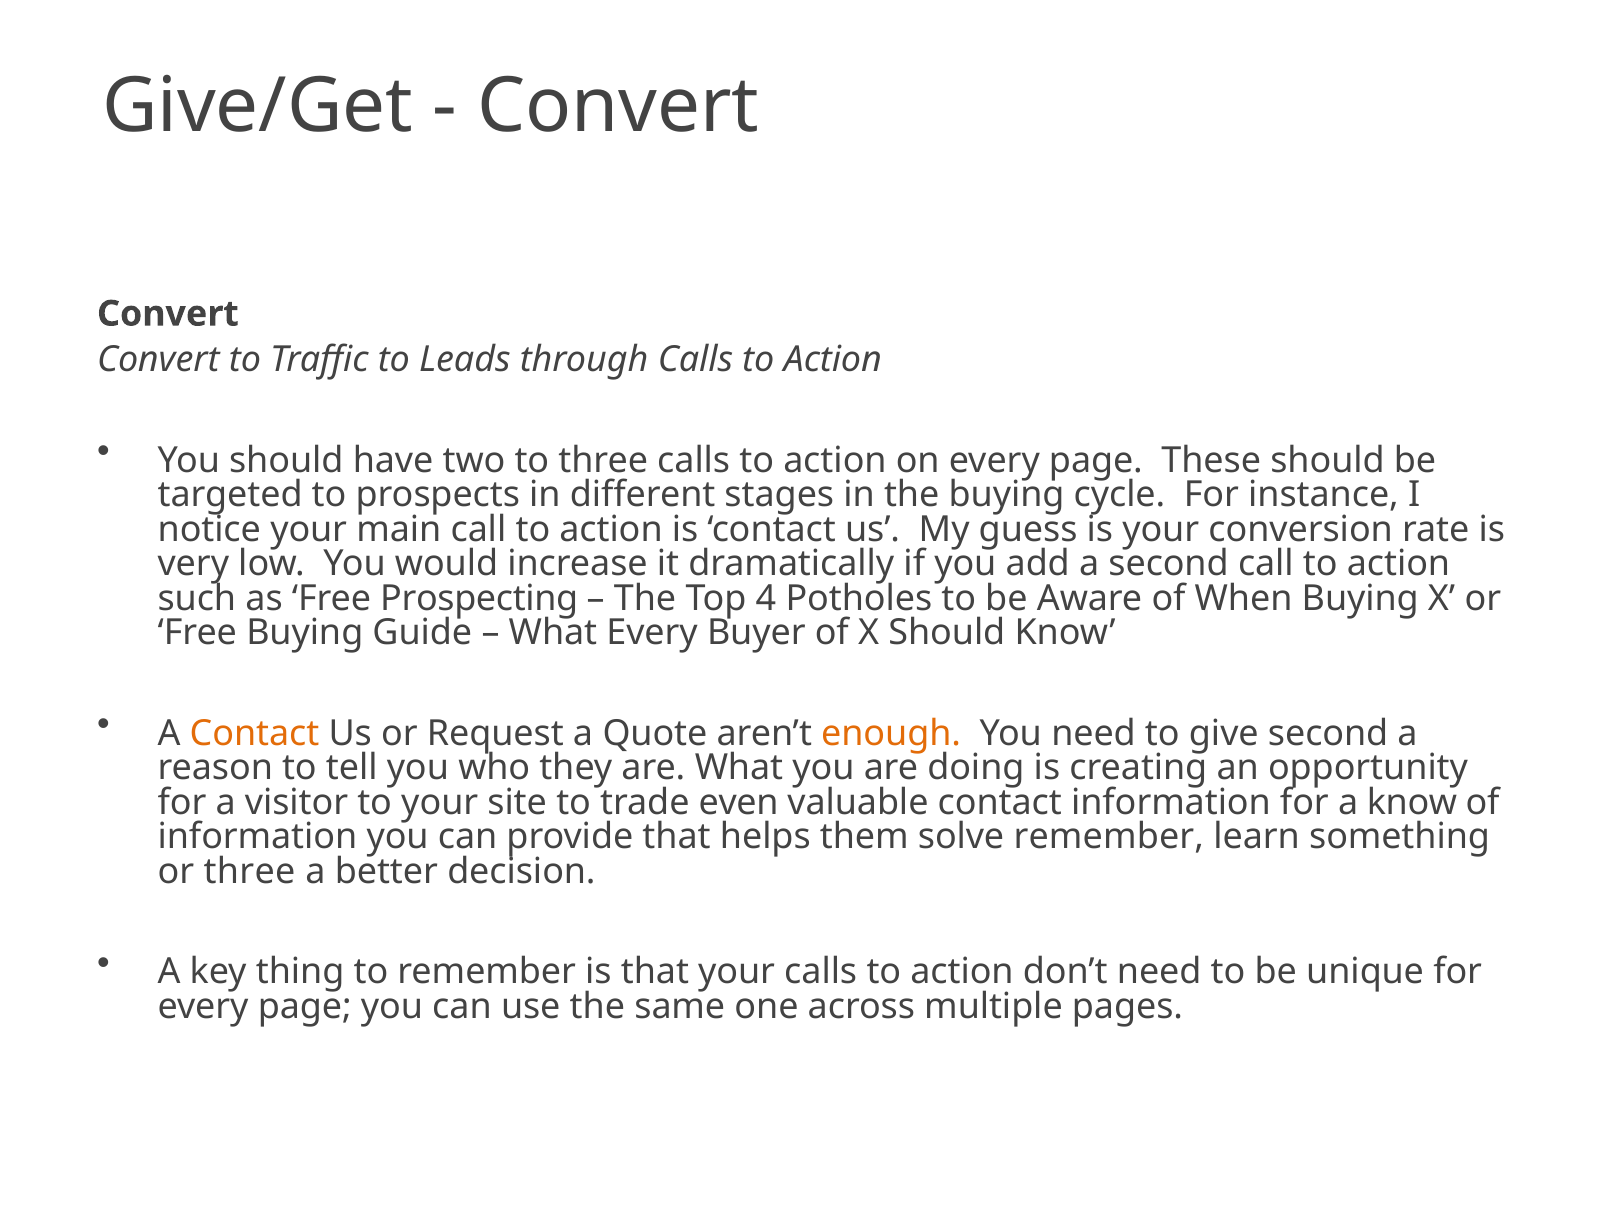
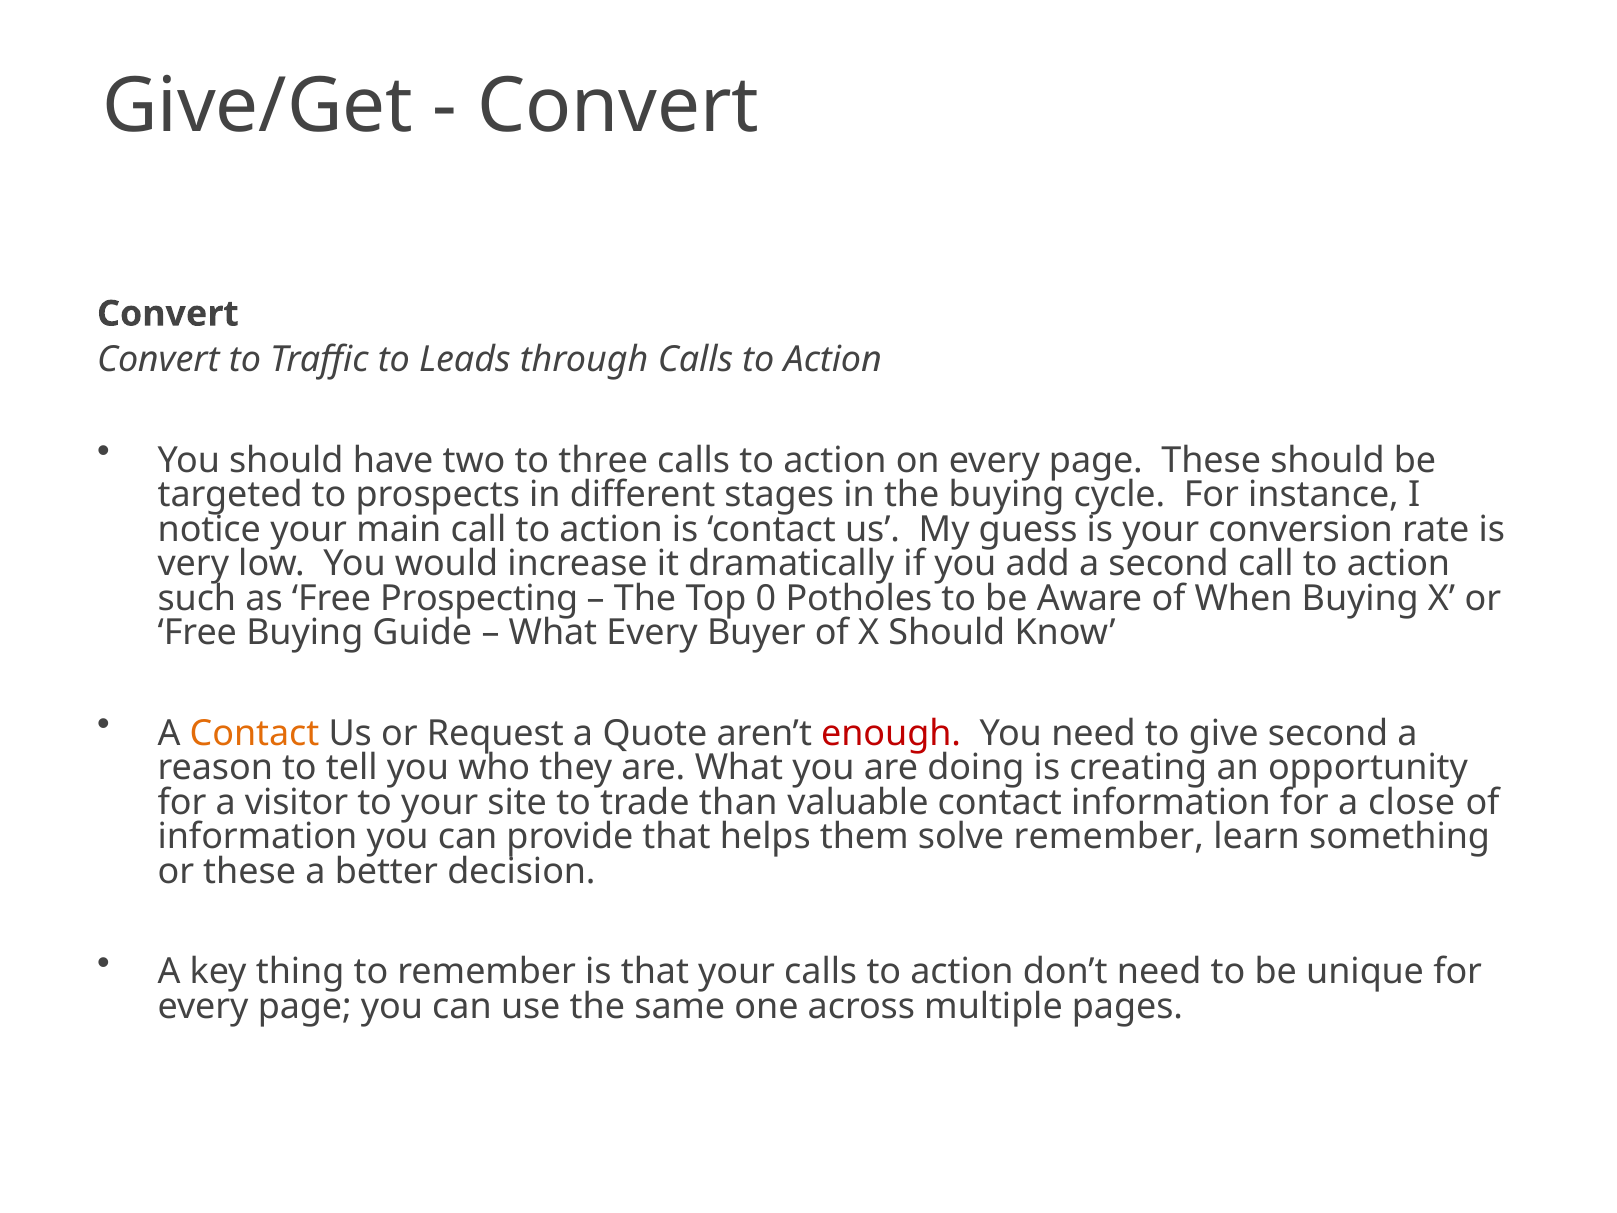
4: 4 -> 0
enough colour: orange -> red
even: even -> than
a know: know -> close
or three: three -> these
